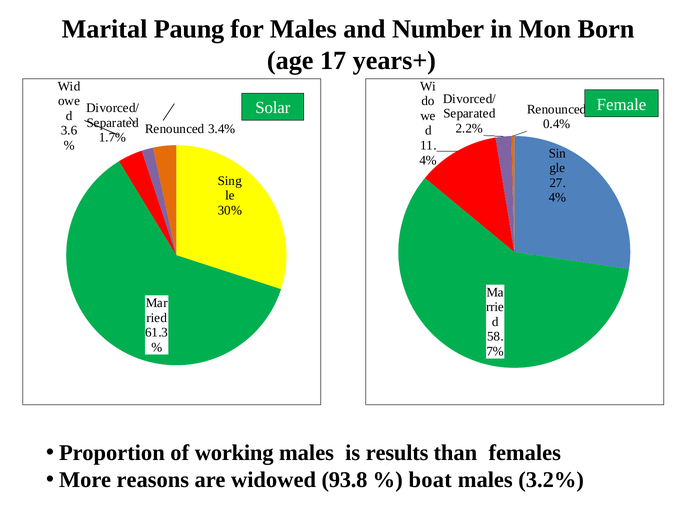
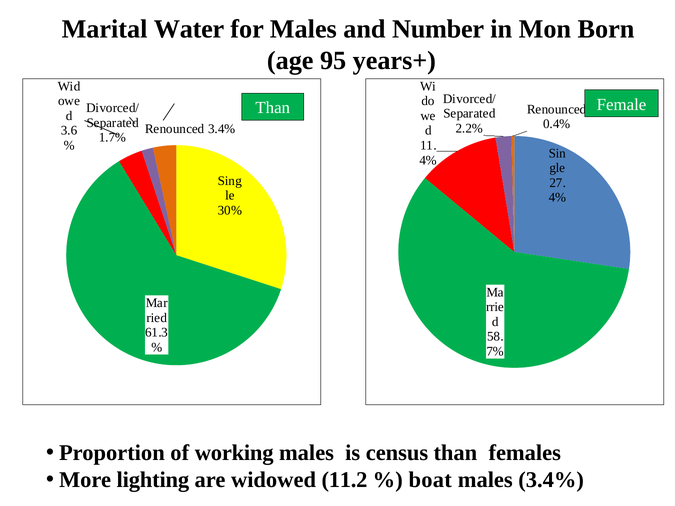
Paung: Paung -> Water
17: 17 -> 95
Solar at (273, 108): Solar -> Than
results: results -> census
reasons: reasons -> lighting
93.8: 93.8 -> 11.2
males 3.2%: 3.2% -> 3.4%
